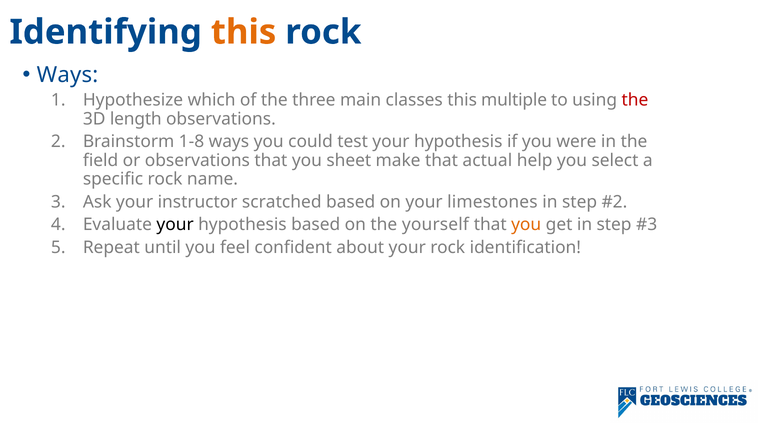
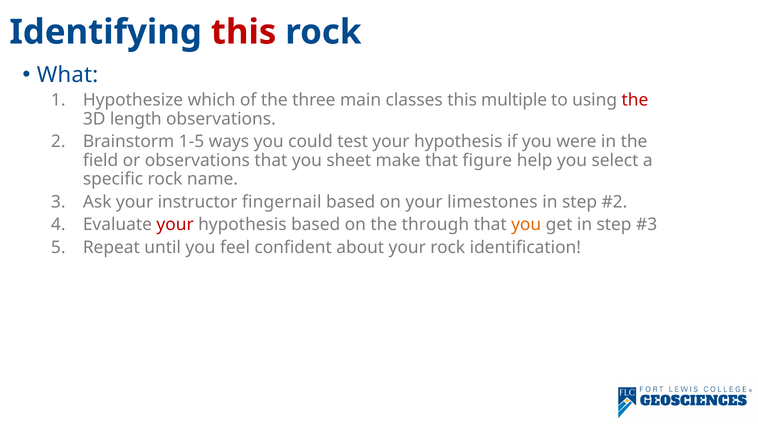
this at (244, 32) colour: orange -> red
Ways at (67, 75): Ways -> What
1-8: 1-8 -> 1-5
actual: actual -> figure
scratched: scratched -> fingernail
your at (175, 224) colour: black -> red
yourself: yourself -> through
